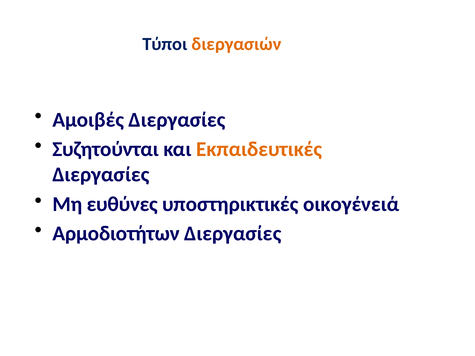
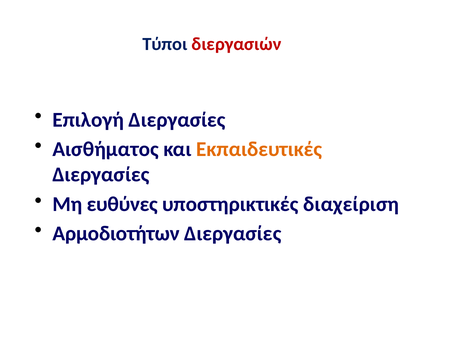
διεργασιών colour: orange -> red
Αμοιβές: Αμοιβές -> Επιλογή
Συζητούνται: Συζητούνται -> Αισθήματος
οικογένειά: οικογένειά -> διαχείριση
